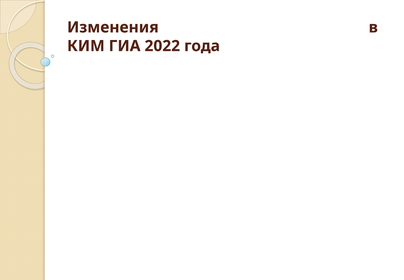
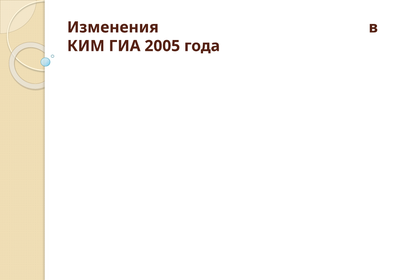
2022: 2022 -> 2005
